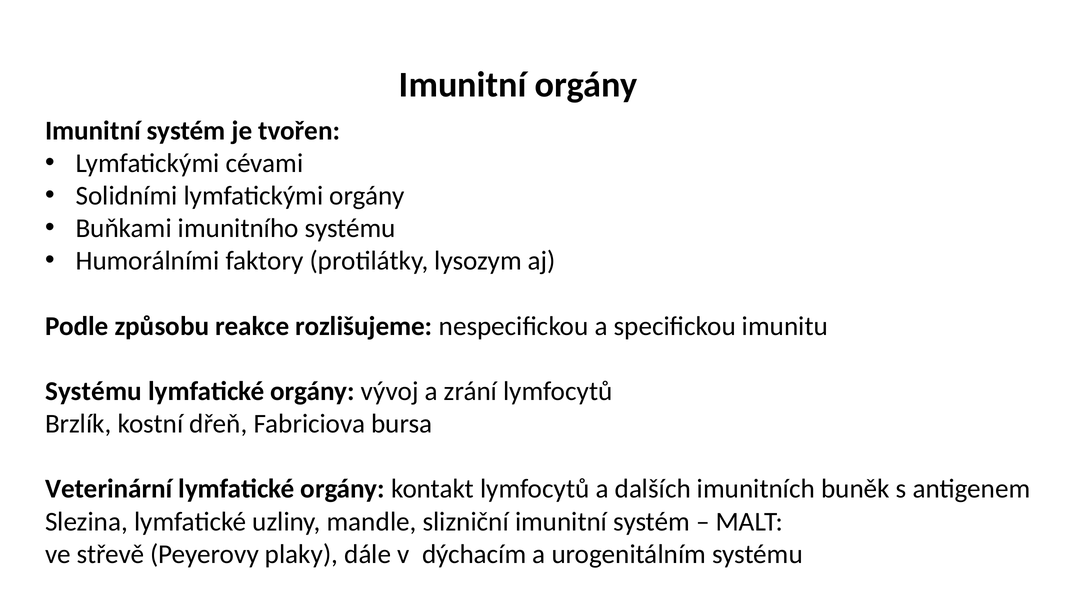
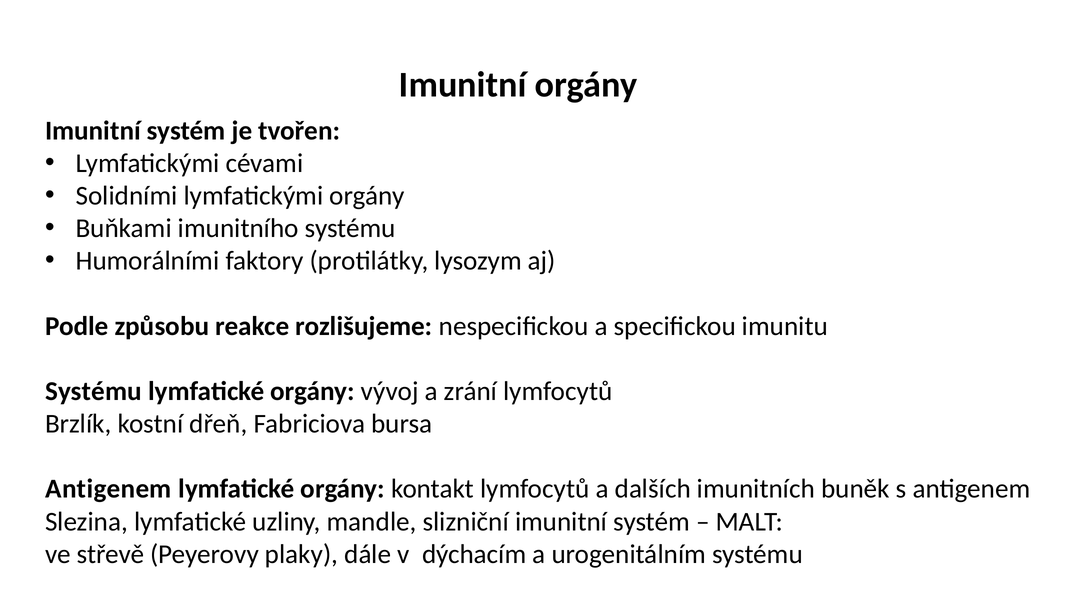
Veterinární at (109, 489): Veterinární -> Antigenem
